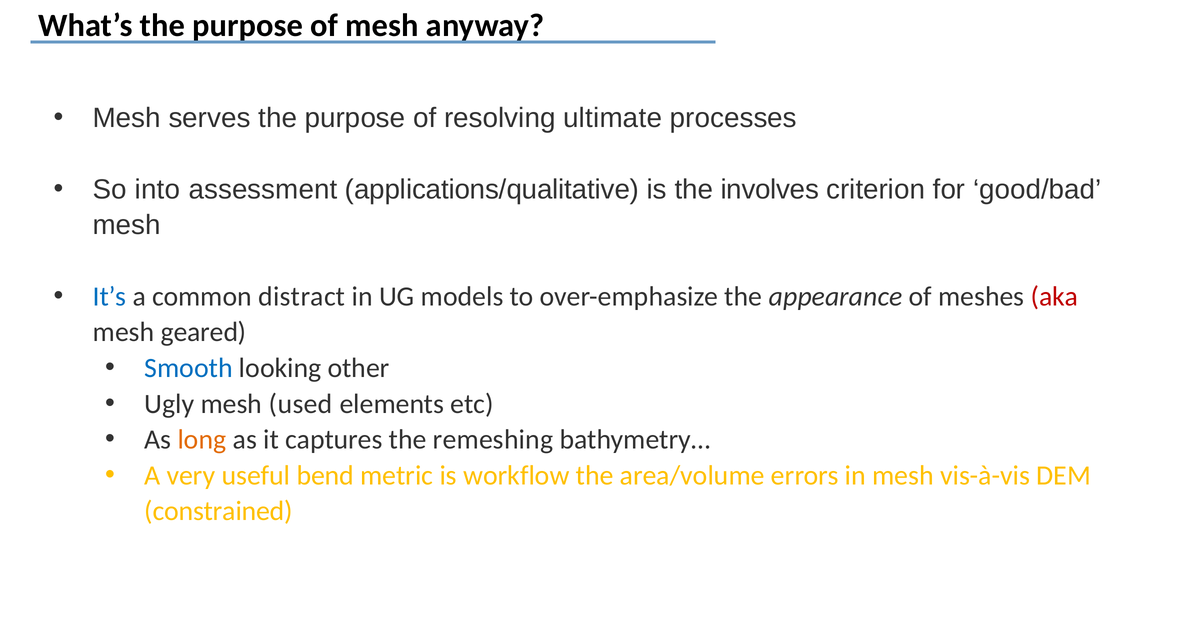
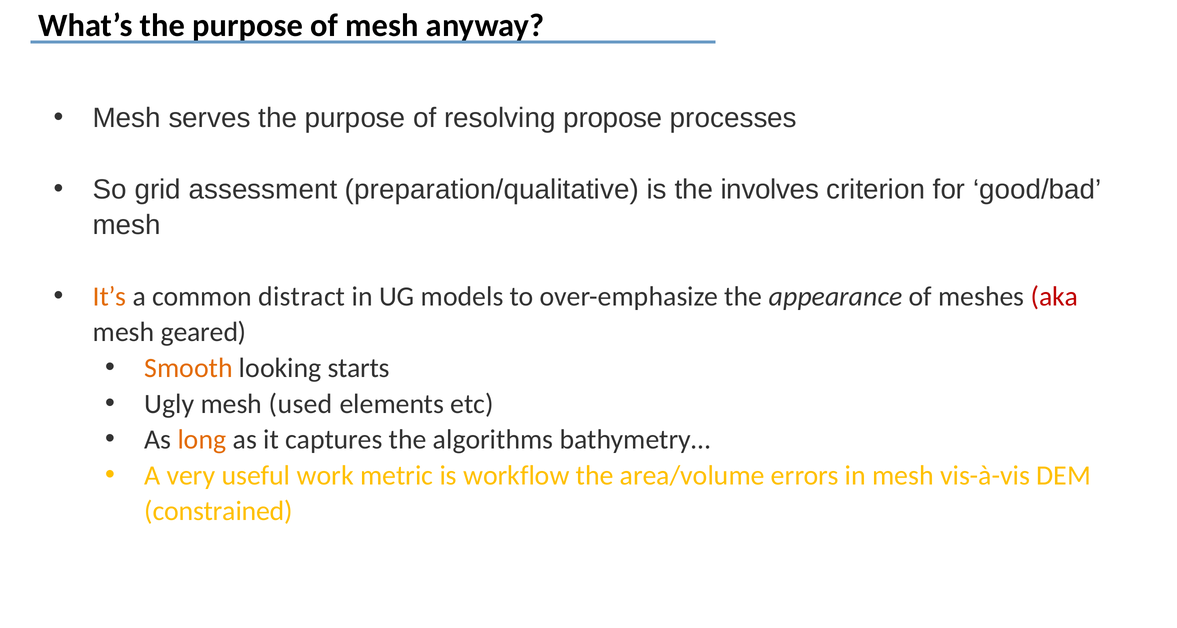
ultimate: ultimate -> propose
into: into -> grid
applications/qualitative: applications/qualitative -> preparation/qualitative
It’s colour: blue -> orange
Smooth colour: blue -> orange
other: other -> starts
remeshing: remeshing -> algorithms
bend: bend -> work
